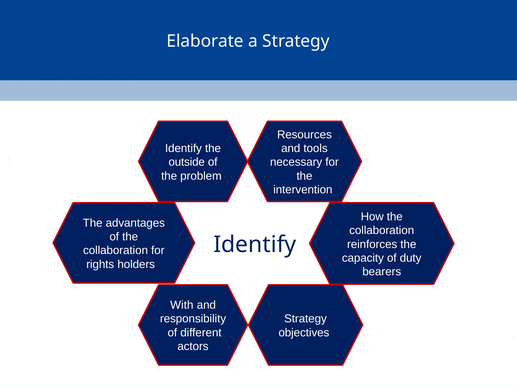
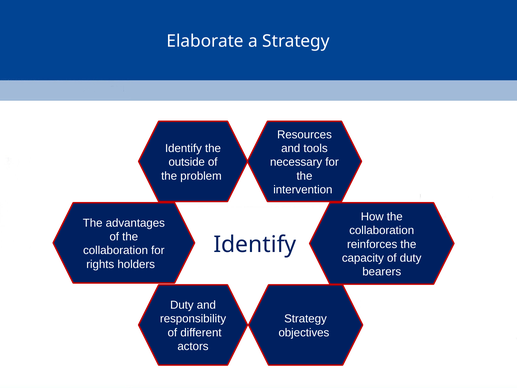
With at (182, 305): With -> Duty
